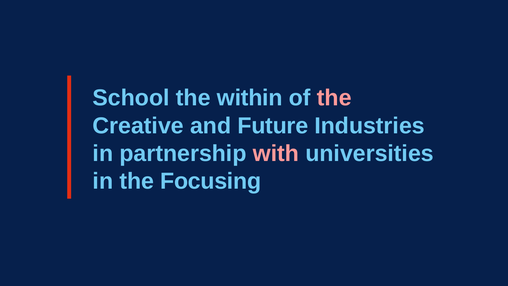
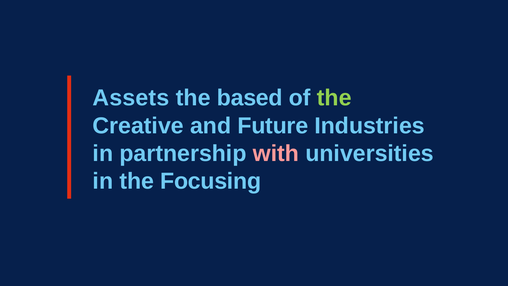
School: School -> Assets
within: within -> based
the at (334, 98) colour: pink -> light green
